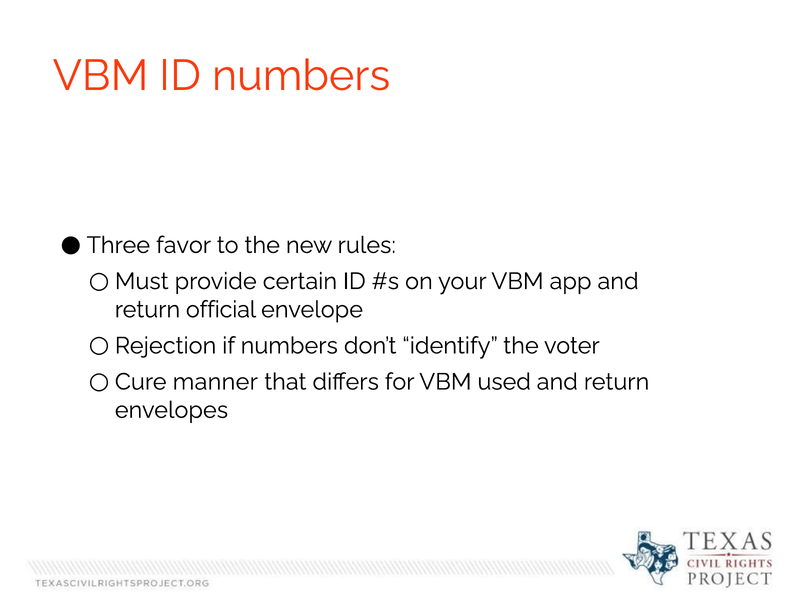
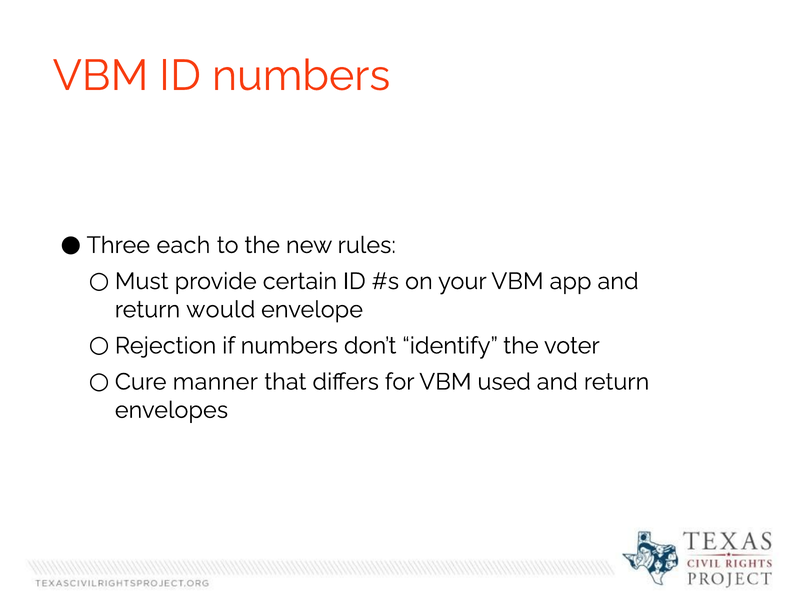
favor: favor -> each
official: official -> would
